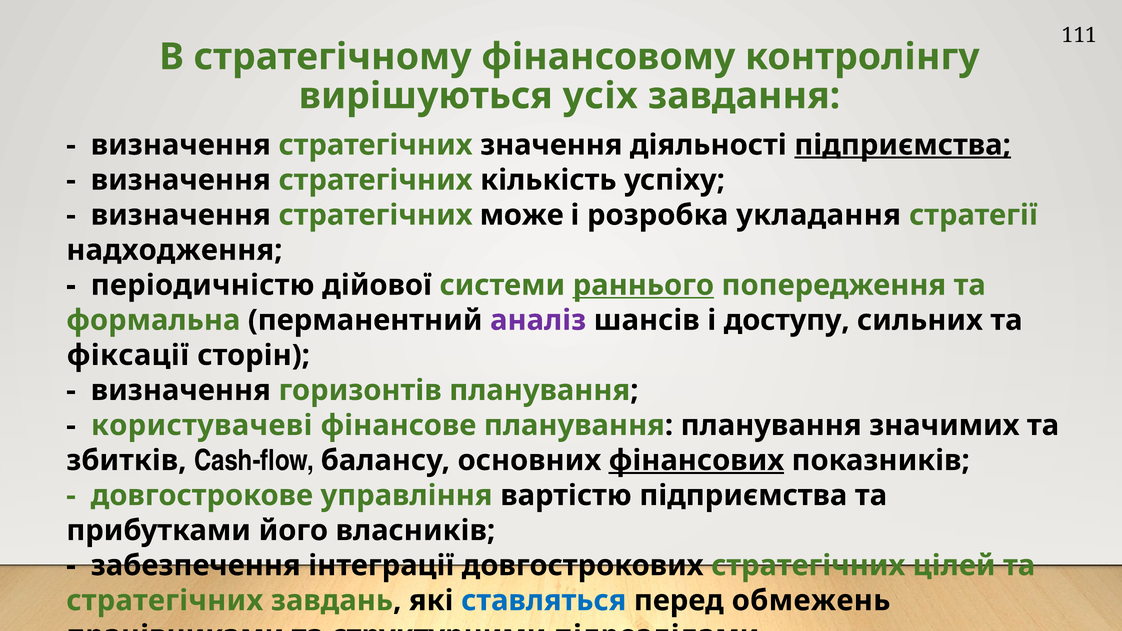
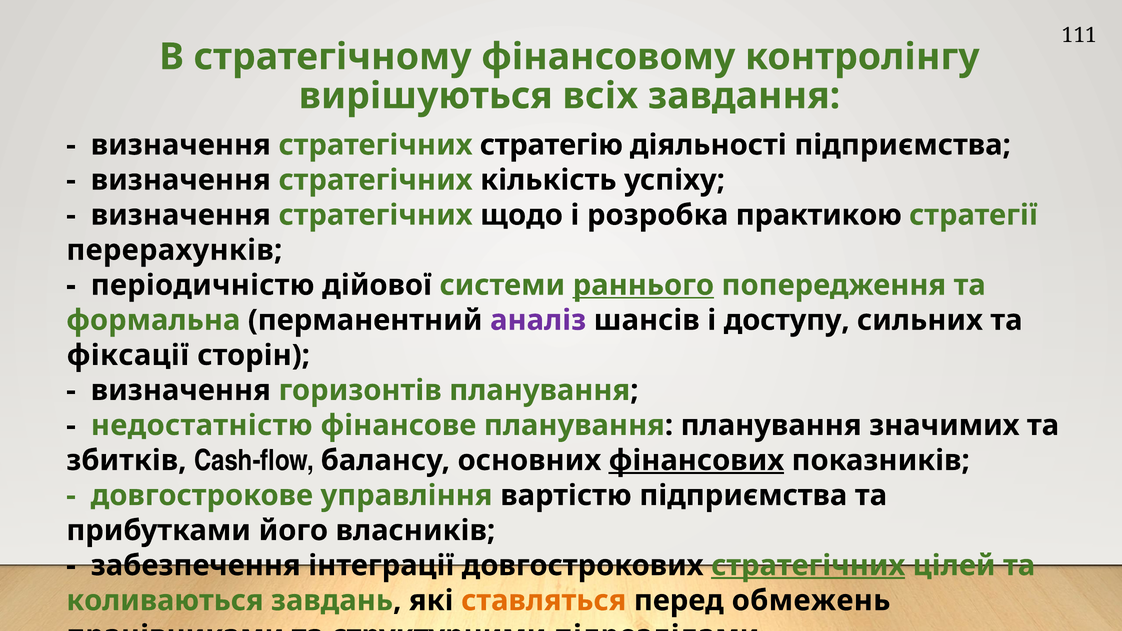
усіх: усіх -> всіх
значення: значення -> стратегію
підприємства at (903, 145) underline: present -> none
може: може -> щодо
укладання: укладання -> практикою
надходження: надходження -> перерахунків
користувачеві: користувачеві -> недостатністю
стратегічних at (808, 566) underline: none -> present
стратегічних at (165, 601): стратегічних -> коливаються
ставляться colour: blue -> orange
